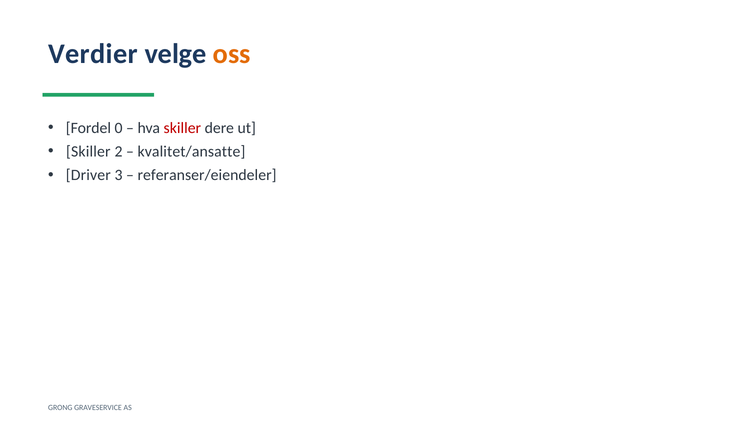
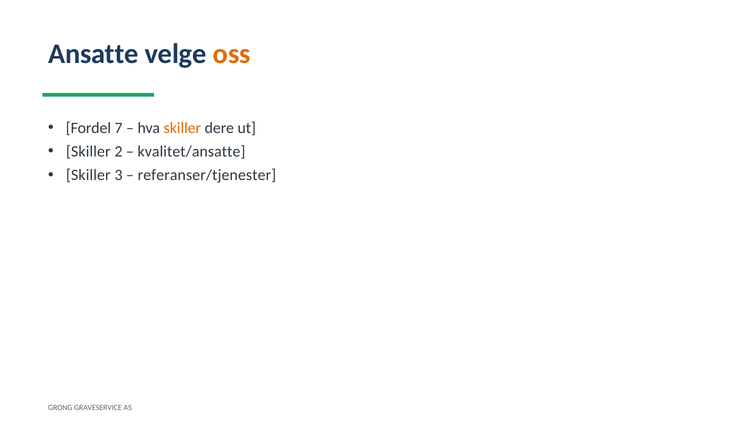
Verdier: Verdier -> Ansatte
0: 0 -> 7
skiller at (182, 128) colour: red -> orange
Driver at (88, 175): Driver -> Skiller
referanser/eiendeler: referanser/eiendeler -> referanser/tjenester
